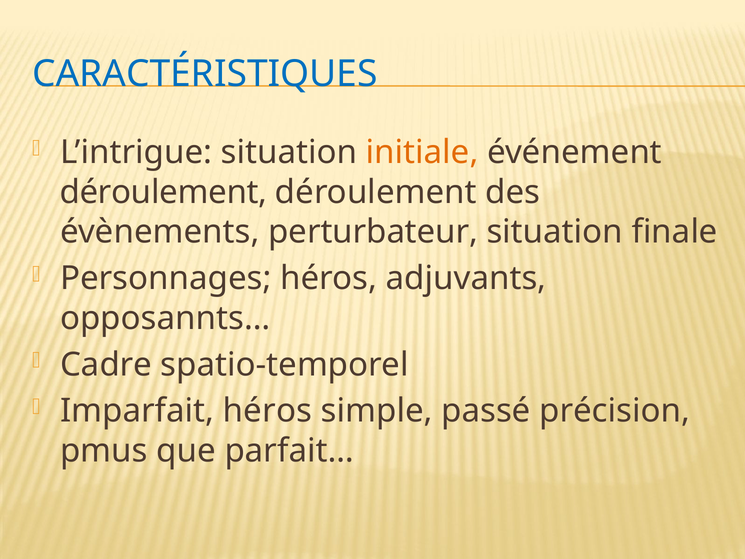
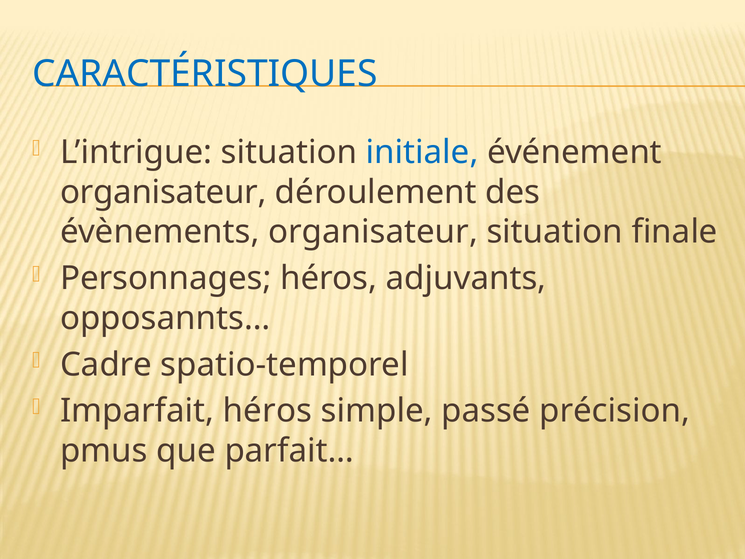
initiale colour: orange -> blue
déroulement at (163, 192): déroulement -> organisateur
évènements perturbateur: perturbateur -> organisateur
